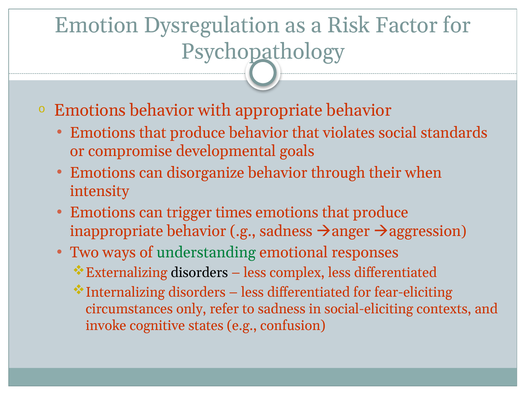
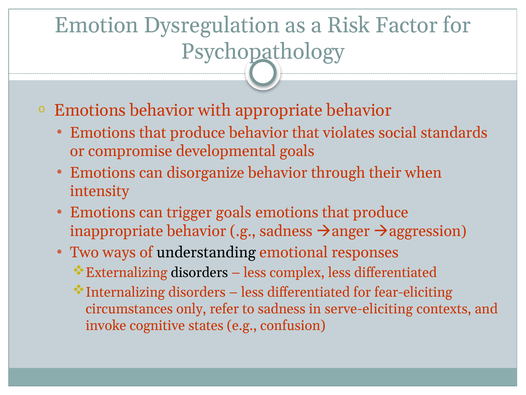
trigger times: times -> goals
understanding colour: green -> black
social-eliciting: social-eliciting -> serve-eliciting
